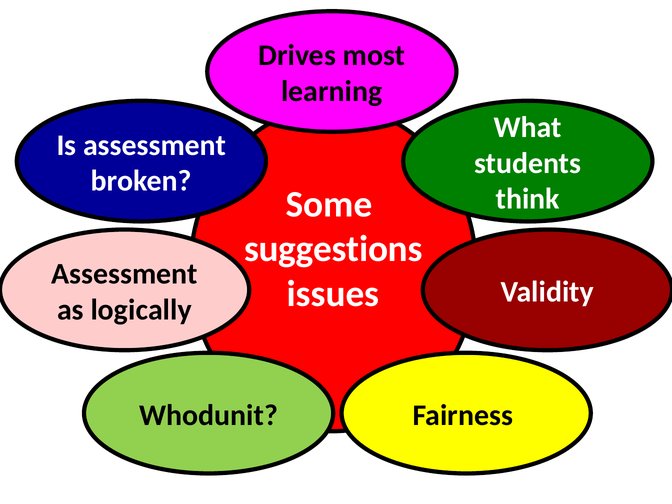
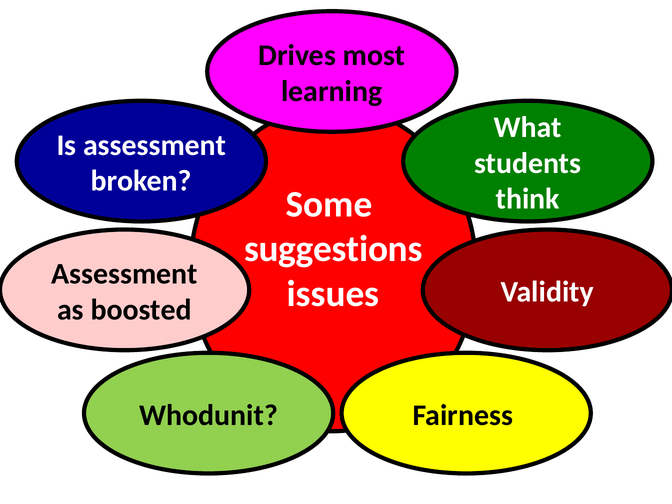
logically: logically -> boosted
